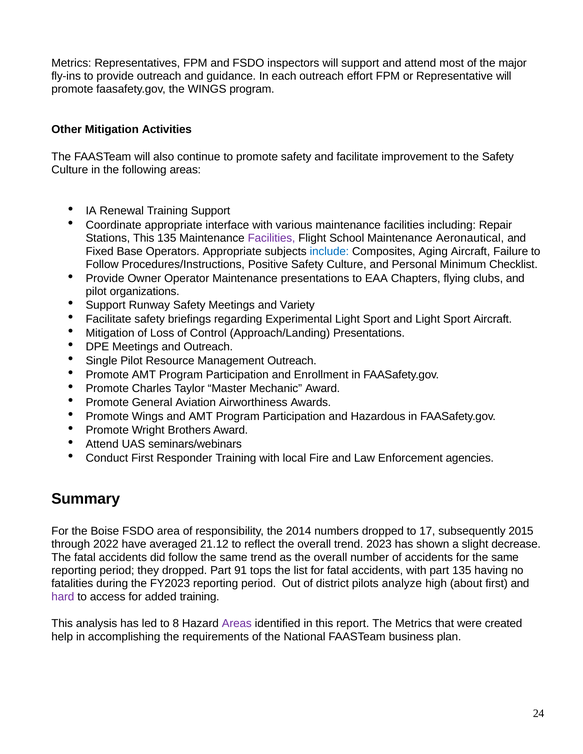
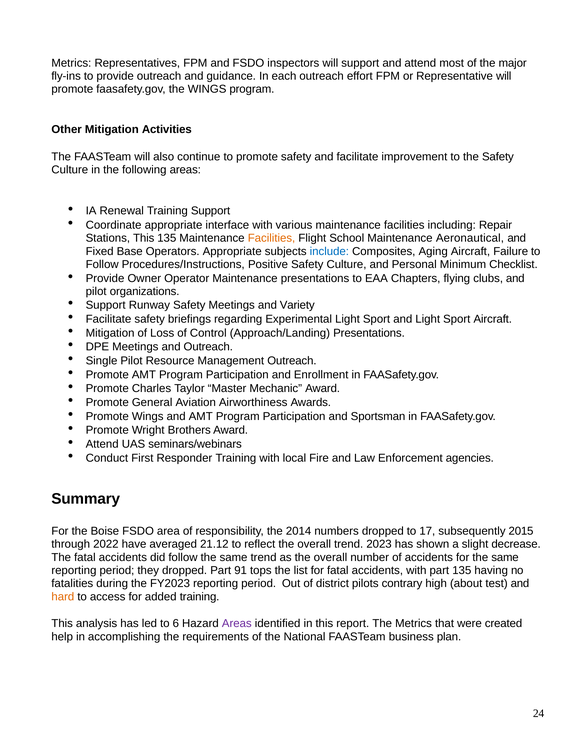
Facilities at (272, 238) colour: purple -> orange
Hazardous: Hazardous -> Sportsman
analyze: analyze -> contrary
about first: first -> test
hard colour: purple -> orange
8: 8 -> 6
